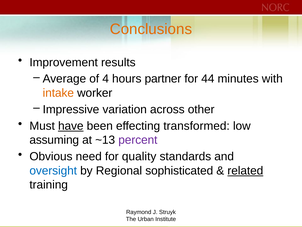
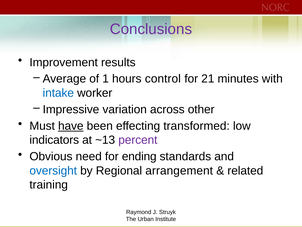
Conclusions colour: orange -> purple
4: 4 -> 1
partner: partner -> control
44: 44 -> 21
intake colour: orange -> blue
assuming: assuming -> indicators
quality: quality -> ending
sophisticated: sophisticated -> arrangement
related underline: present -> none
